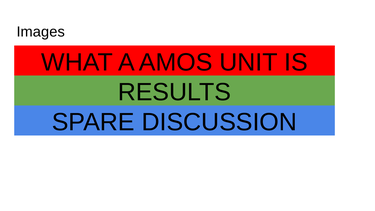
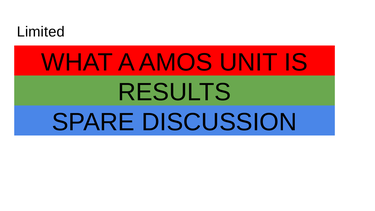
Images at (41, 32): Images -> Limited
